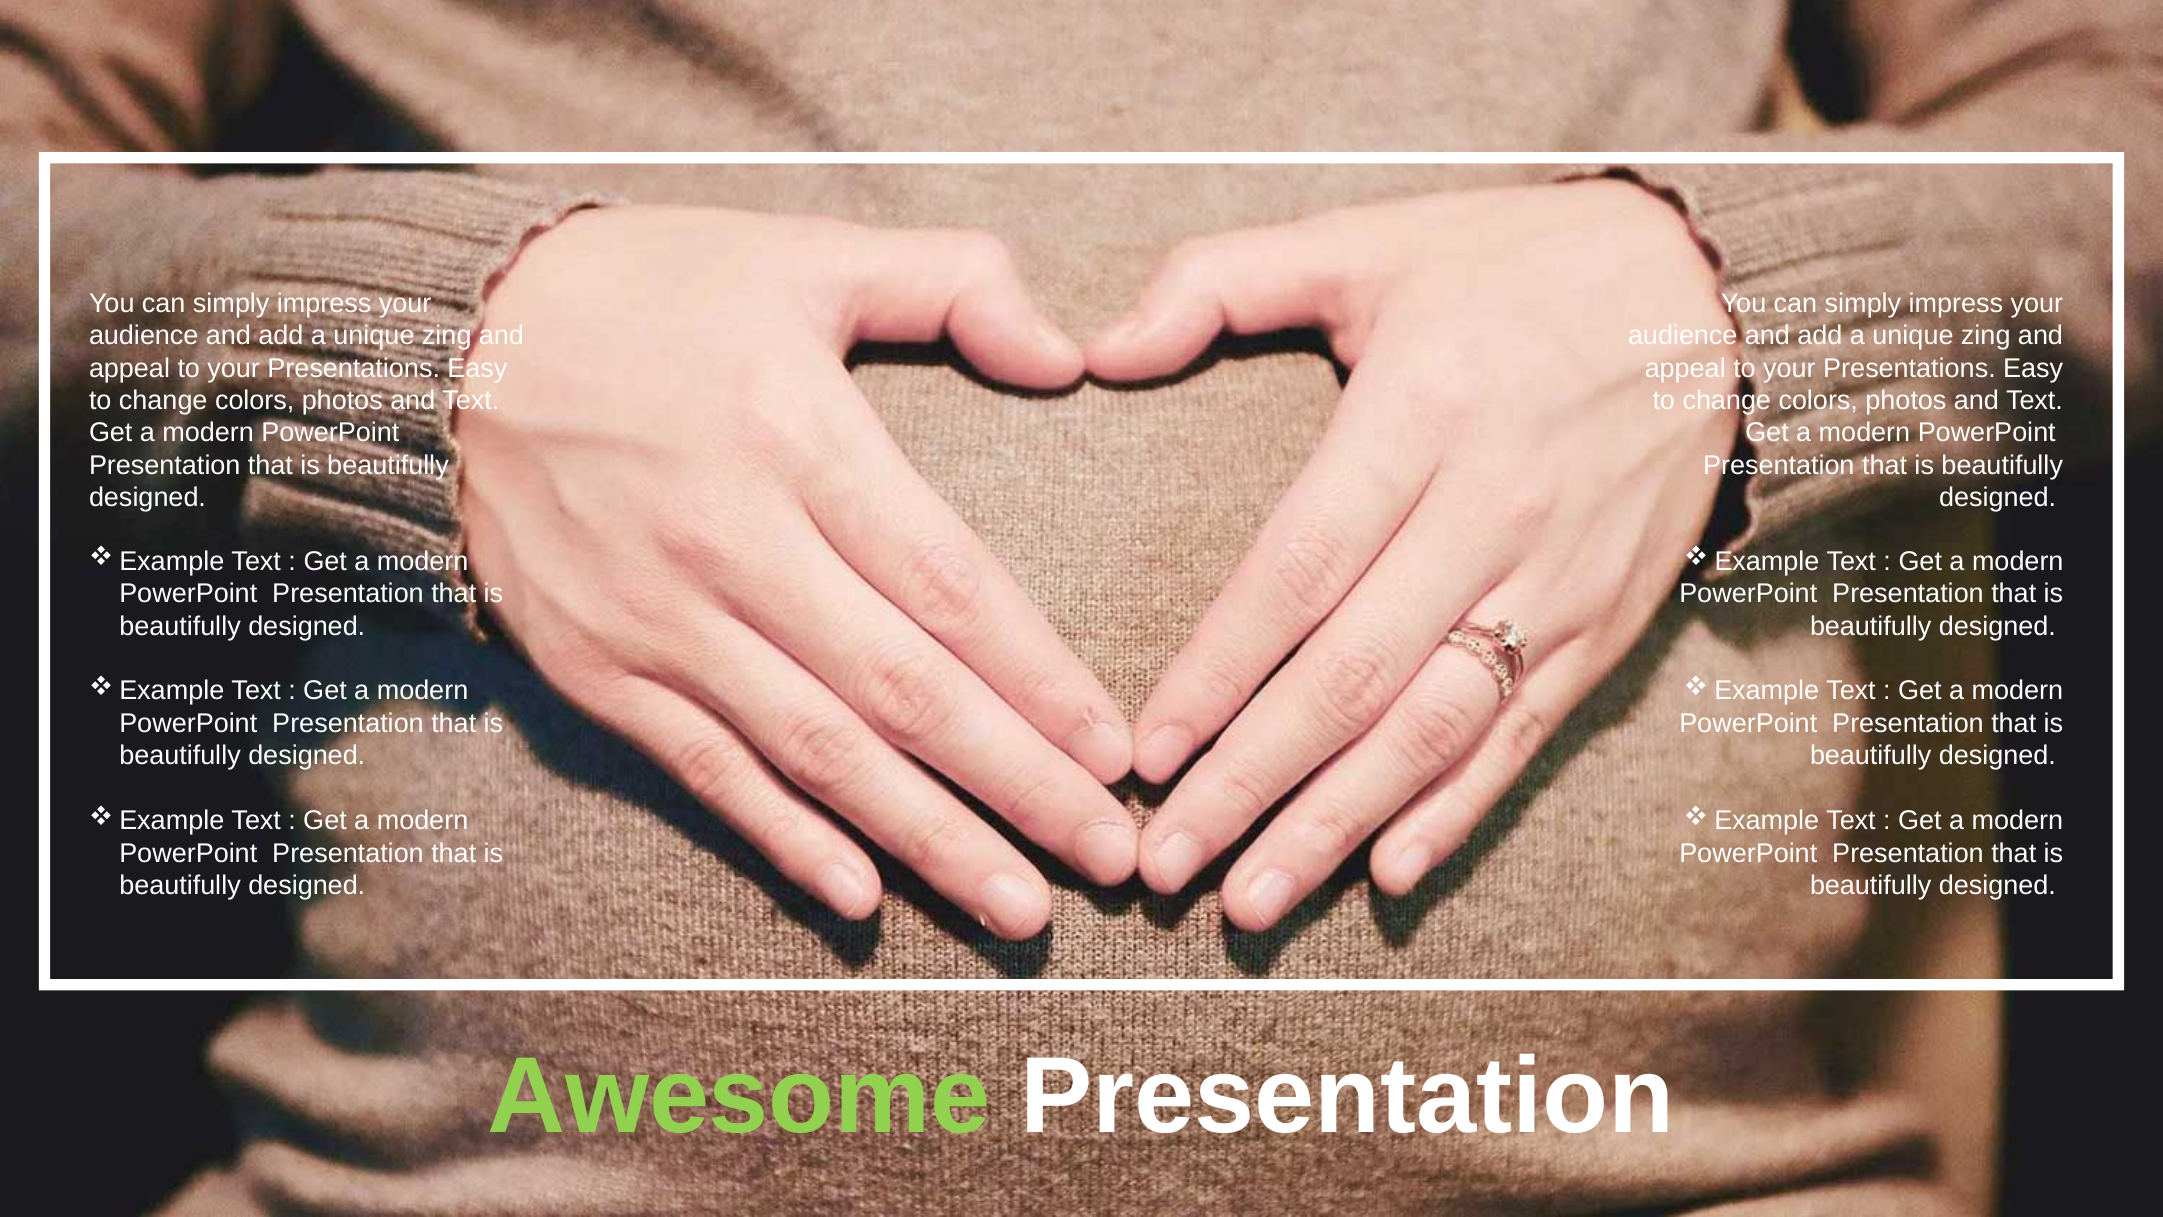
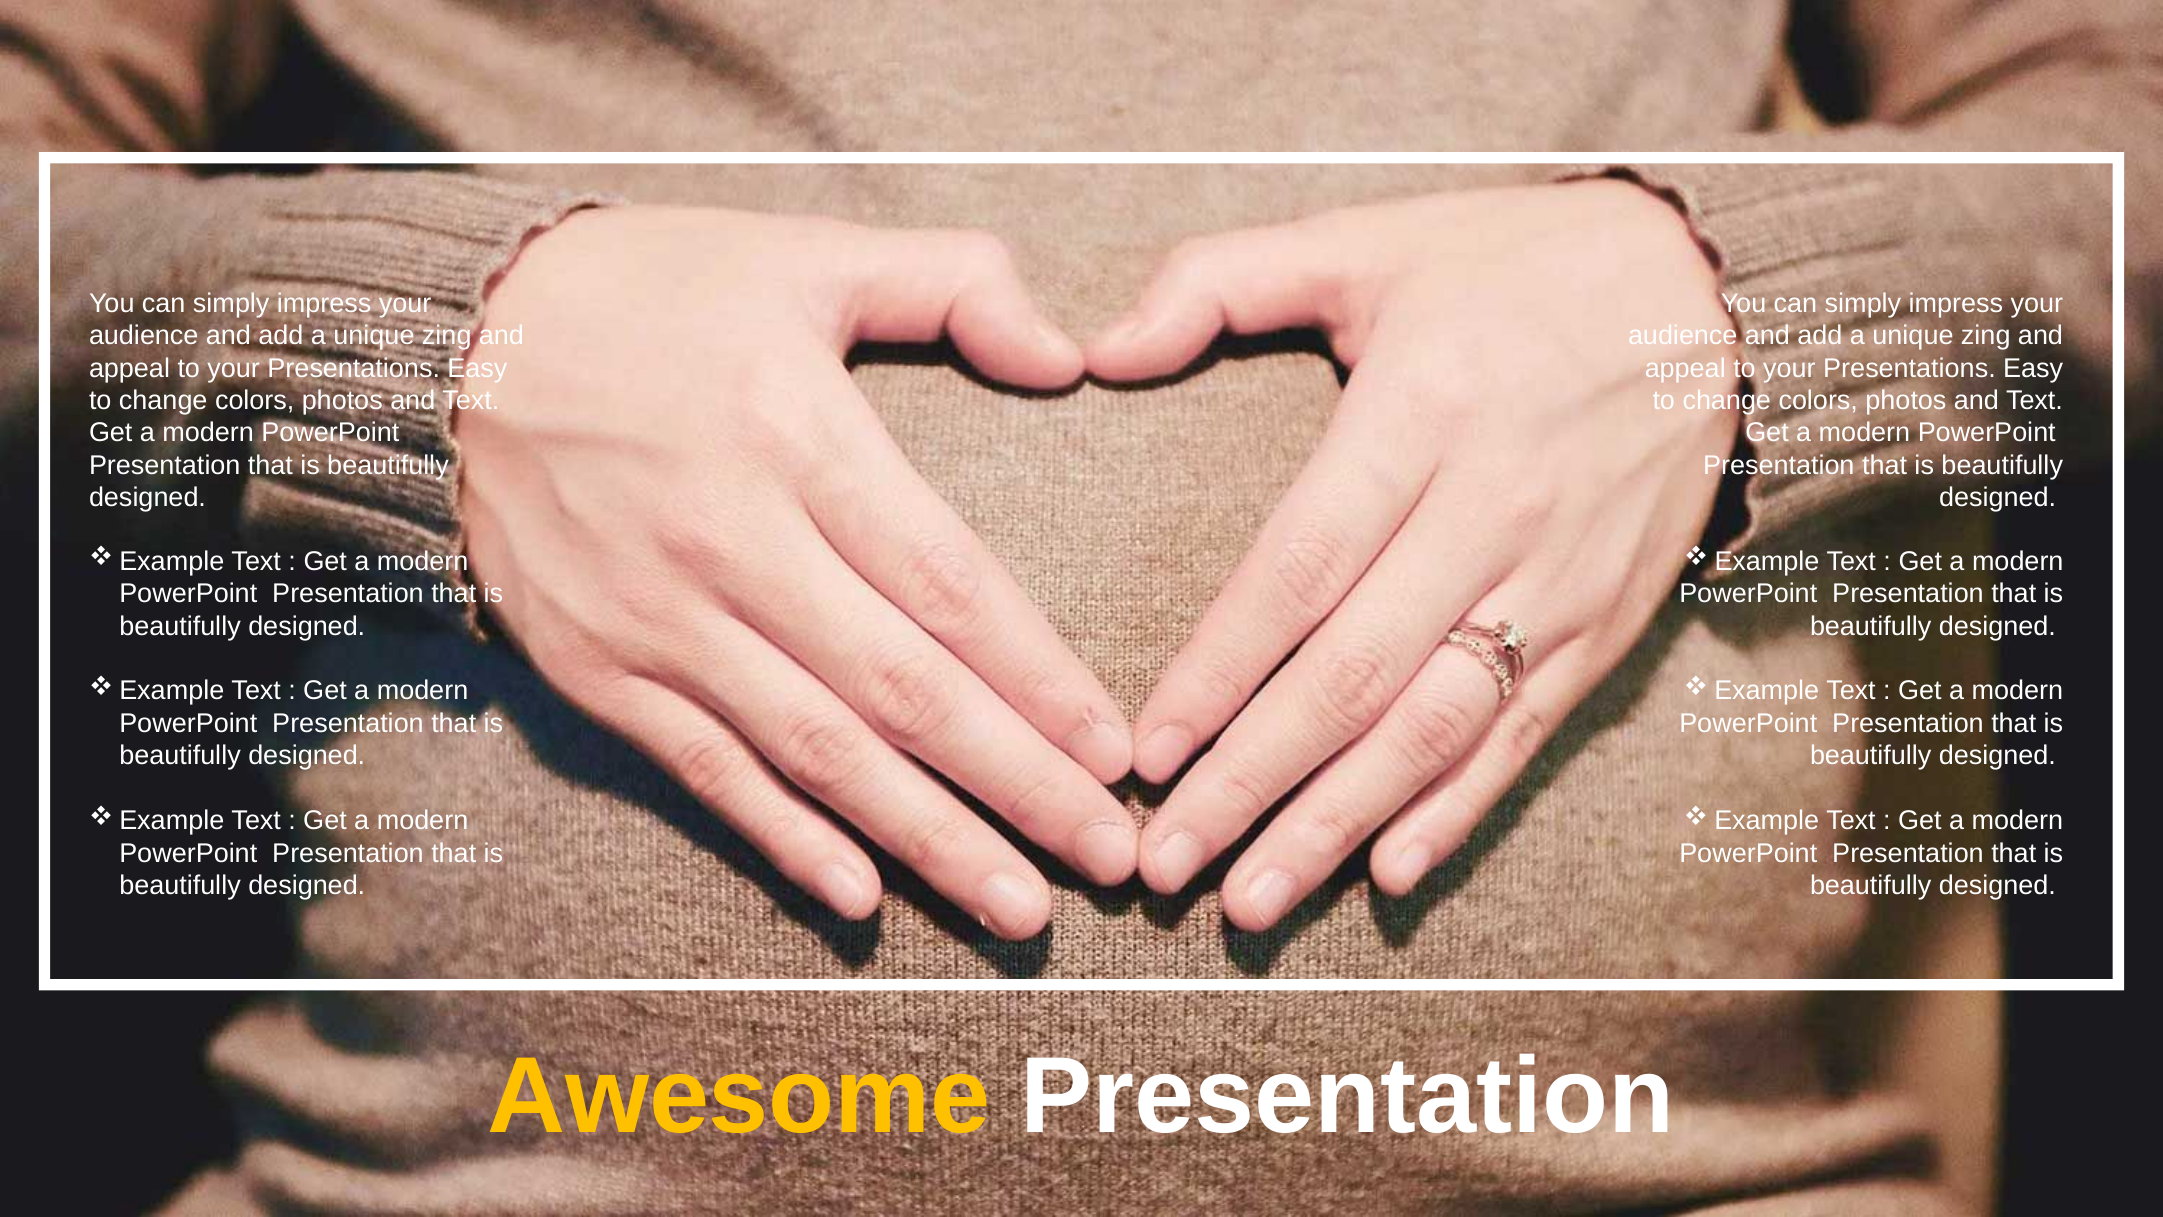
Awesome colour: light green -> yellow
